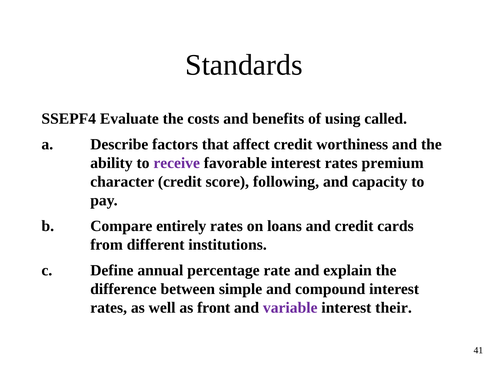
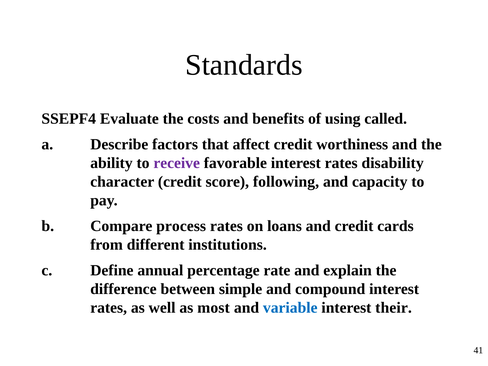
premium: premium -> disability
entirely: entirely -> process
front: front -> most
variable colour: purple -> blue
